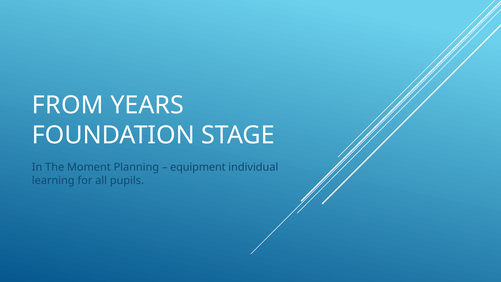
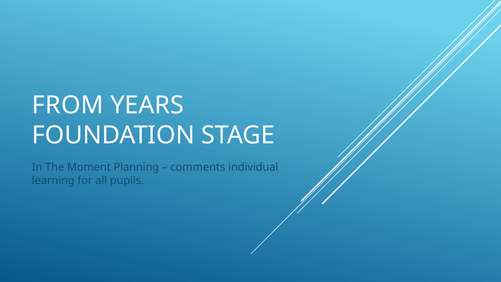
equipment: equipment -> comments
